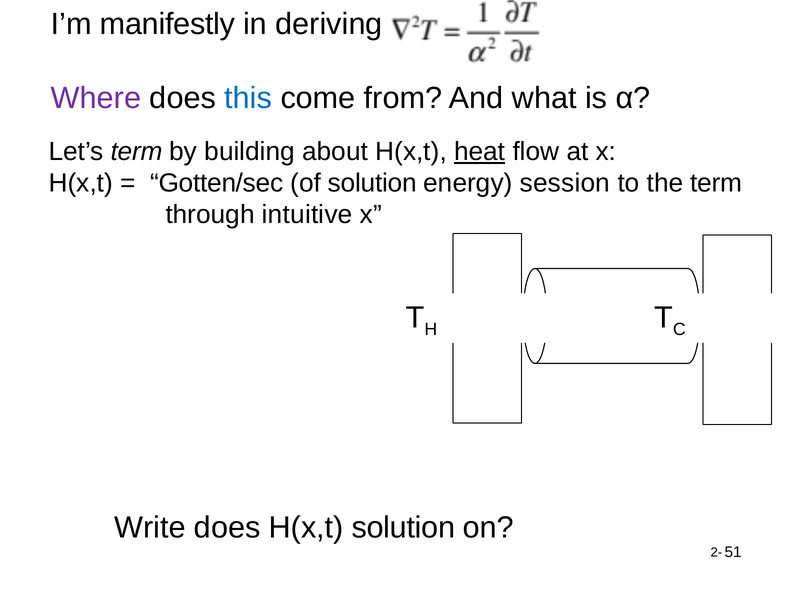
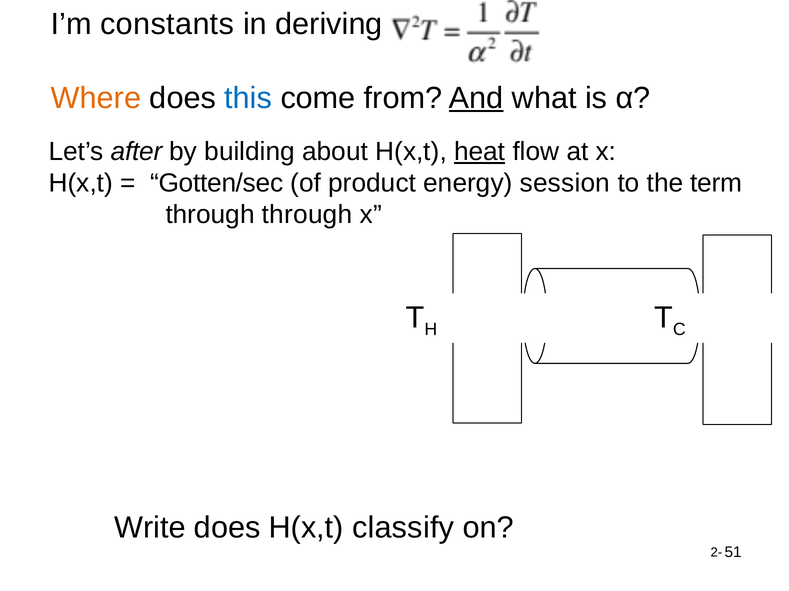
manifestly: manifestly -> constants
Where colour: purple -> orange
And underline: none -> present
Let’s term: term -> after
of solution: solution -> product
through intuitive: intuitive -> through
H(x,t solution: solution -> classify
